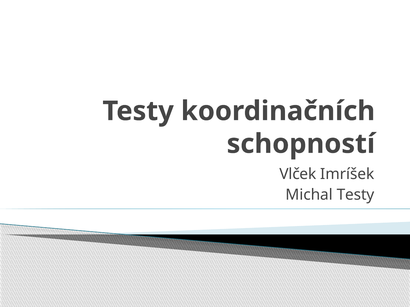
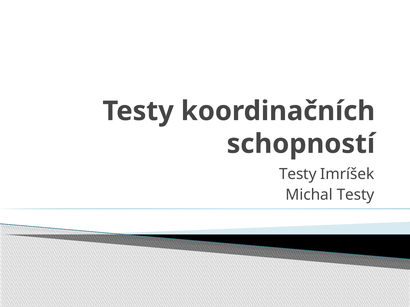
Vlček at (298, 174): Vlček -> Testy
